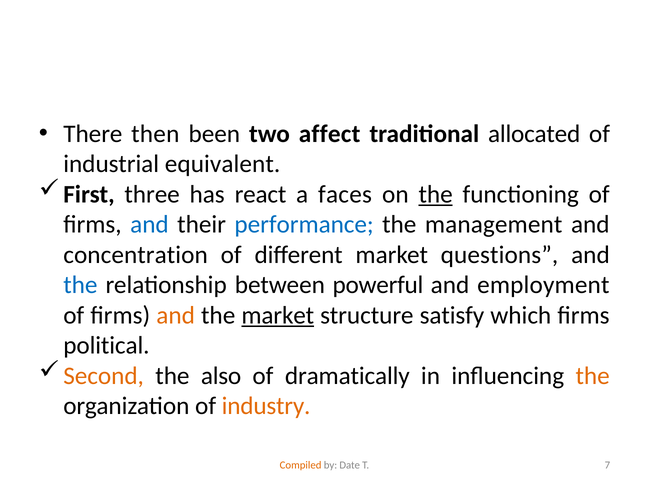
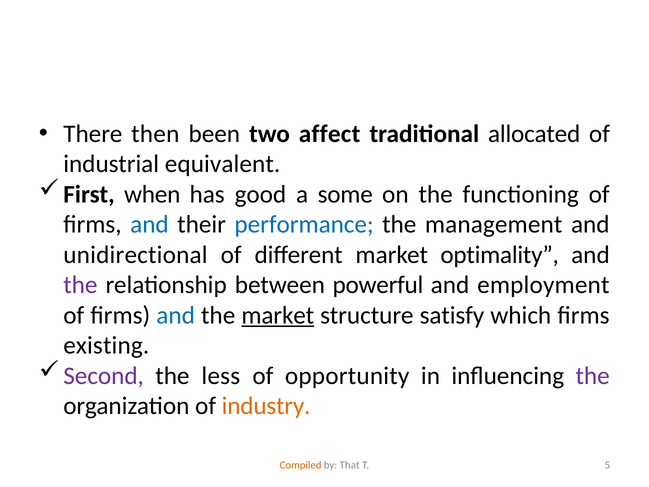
three: three -> when
react: react -> good
faces: faces -> some
the at (436, 194) underline: present -> none
concentration: concentration -> unidirectional
questions: questions -> optimality
the at (80, 285) colour: blue -> purple
and at (176, 315) colour: orange -> blue
political: political -> existing
Second colour: orange -> purple
also: also -> less
dramatically: dramatically -> opportunity
the at (593, 375) colour: orange -> purple
Date: Date -> That
7: 7 -> 5
